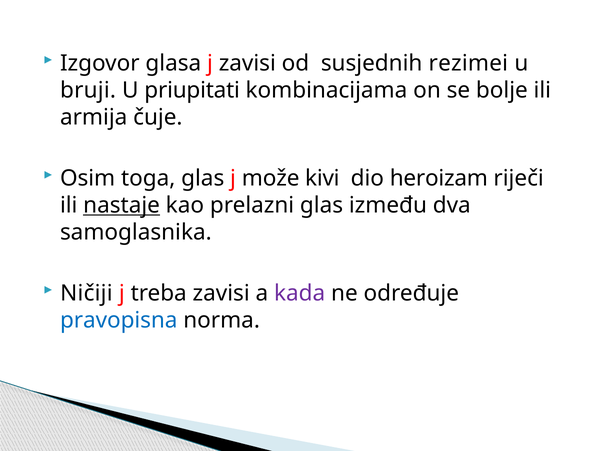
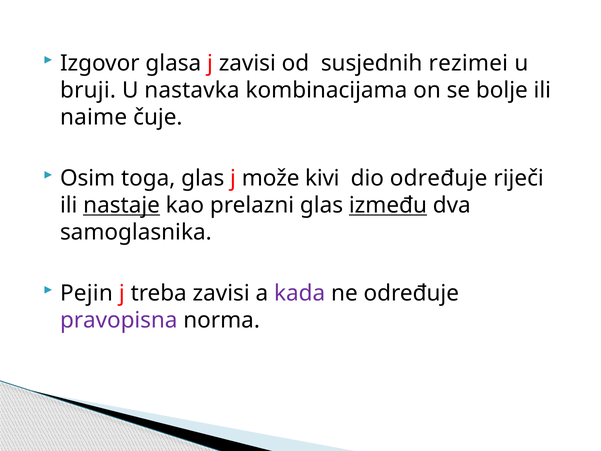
priupitati: priupitati -> nastavka
armija: armija -> naime
dio heroizam: heroizam -> određuje
između underline: none -> present
Ničiji: Ničiji -> Pejin
pravopisna colour: blue -> purple
